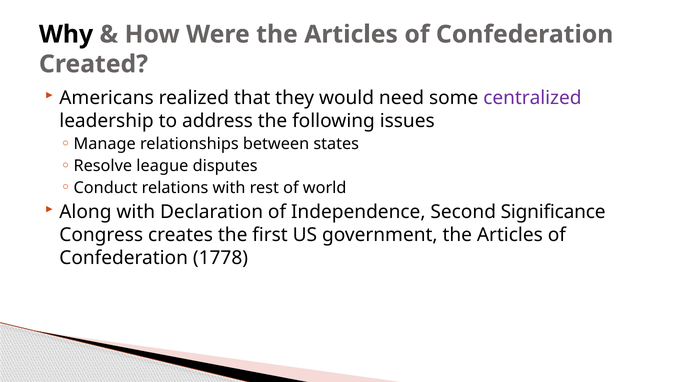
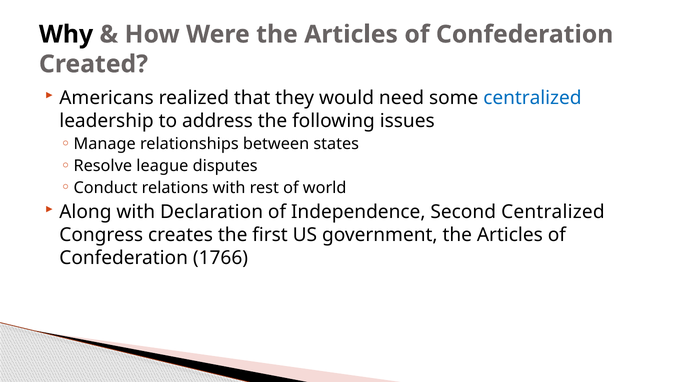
centralized at (532, 98) colour: purple -> blue
Second Significance: Significance -> Centralized
1778: 1778 -> 1766
